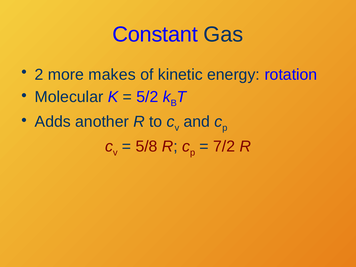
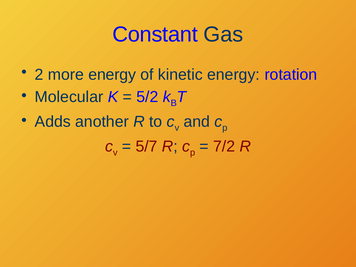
more makes: makes -> energy
5/8: 5/8 -> 5/7
